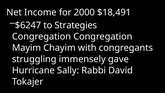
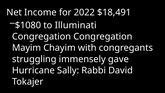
2000: 2000 -> 2022
$6247: $6247 -> $1080
Strategies: Strategies -> Illuminati
